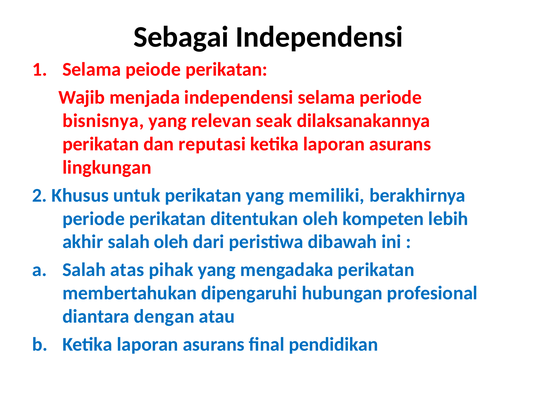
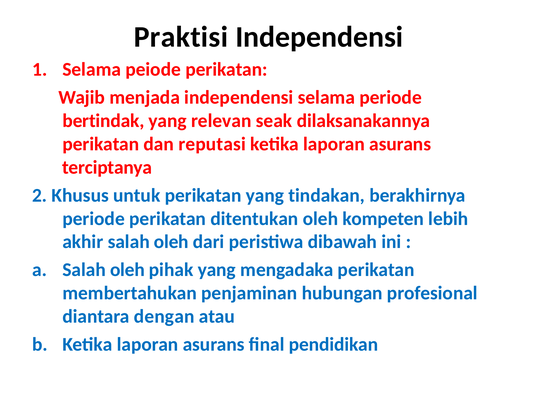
Sebagai: Sebagai -> Praktisi
bisnisnya: bisnisnya -> bertindak
lingkungan: lingkungan -> terciptanya
memiliki: memiliki -> tindakan
atas at (127, 270): atas -> oleh
dipengaruhi: dipengaruhi -> penjaminan
